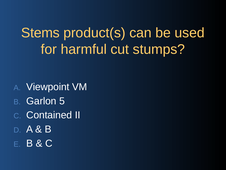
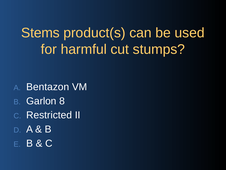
Viewpoint: Viewpoint -> Bentazon
5: 5 -> 8
Contained: Contained -> Restricted
